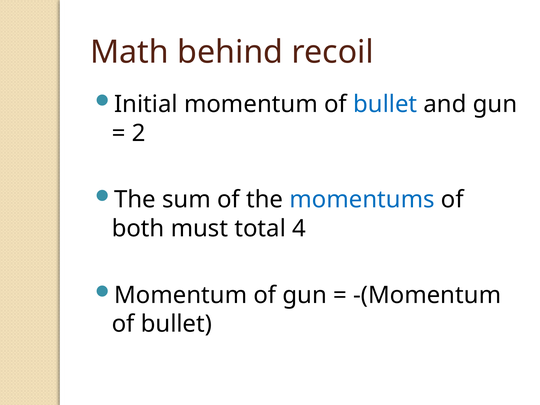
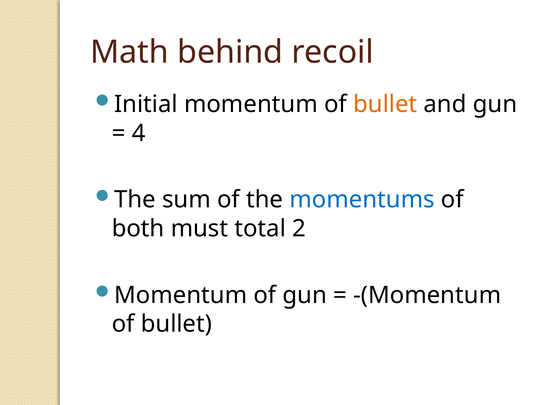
bullet at (385, 104) colour: blue -> orange
2: 2 -> 4
4: 4 -> 2
